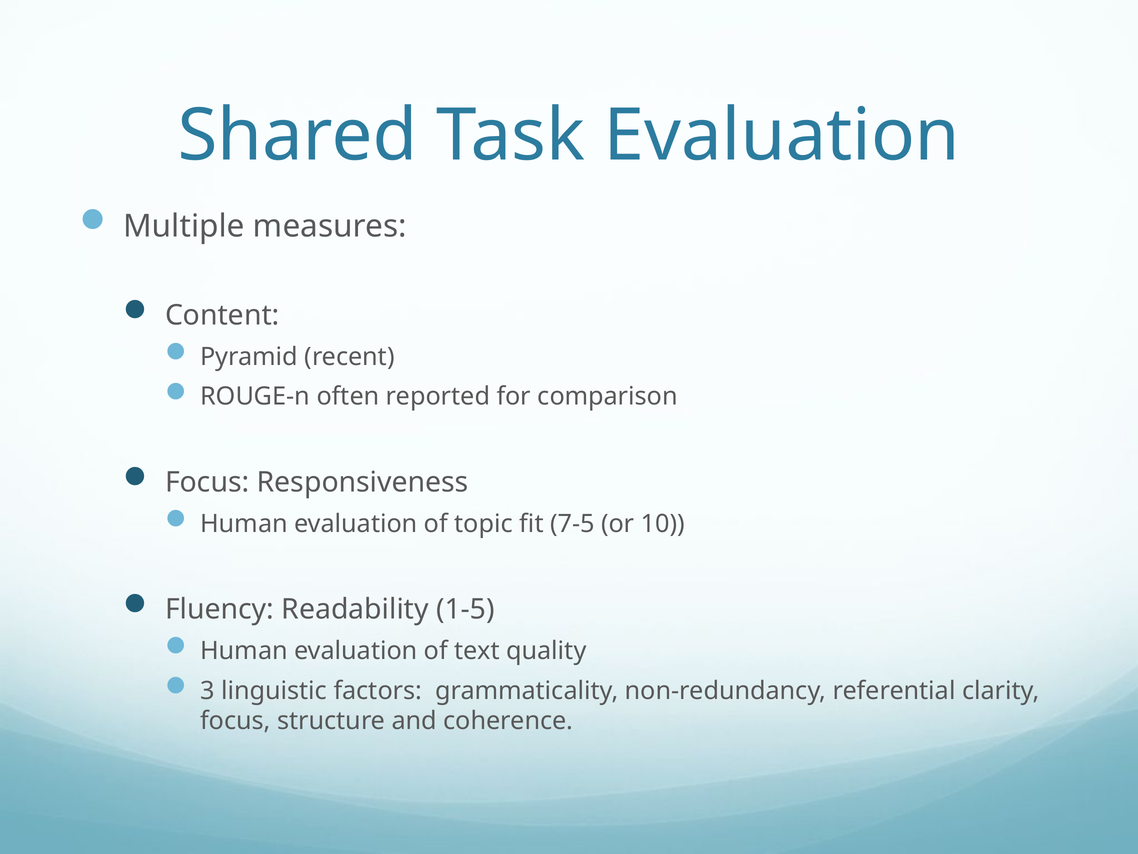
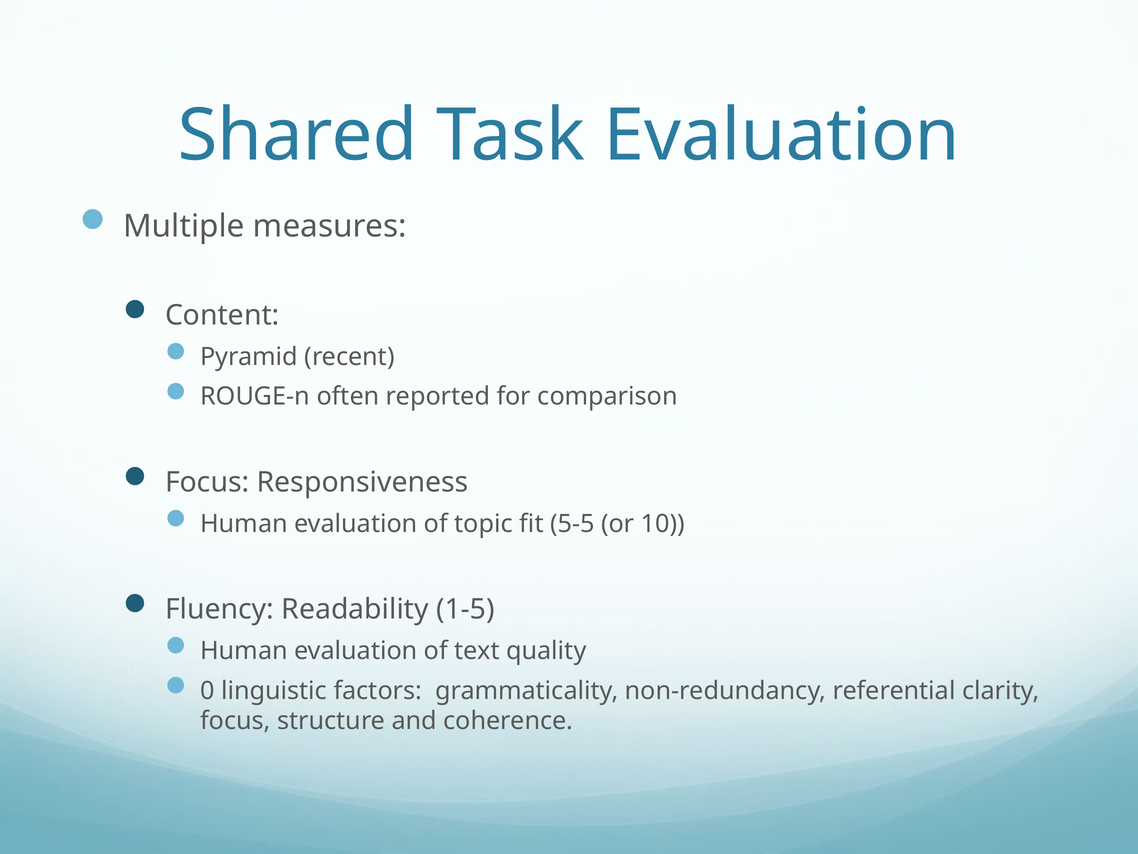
7-5: 7-5 -> 5-5
3: 3 -> 0
